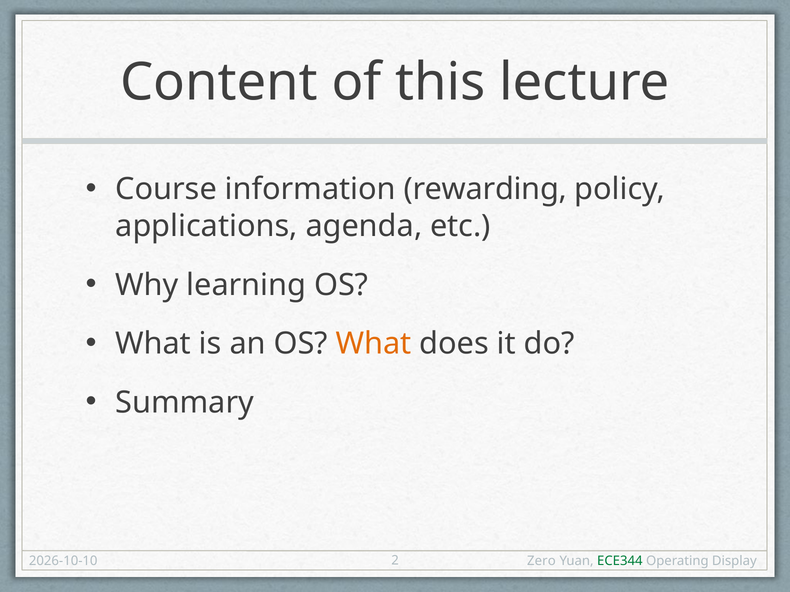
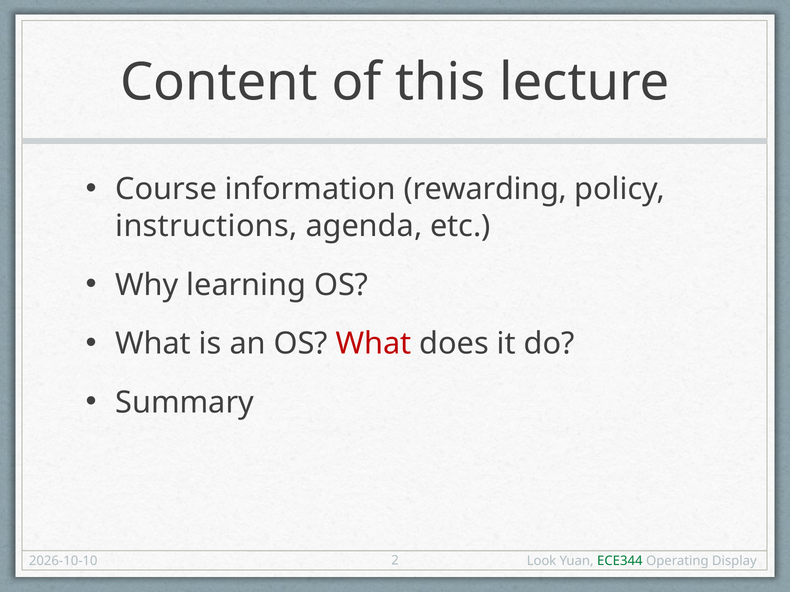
applications: applications -> instructions
What at (374, 344) colour: orange -> red
Zero: Zero -> Look
